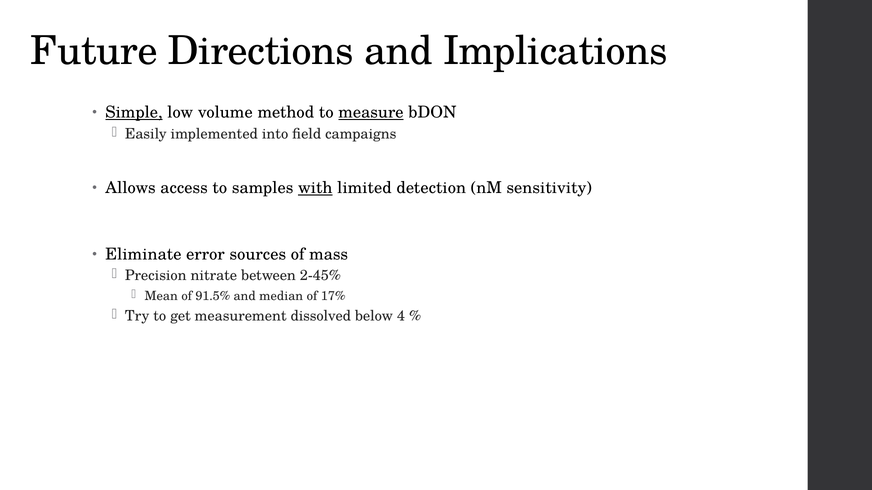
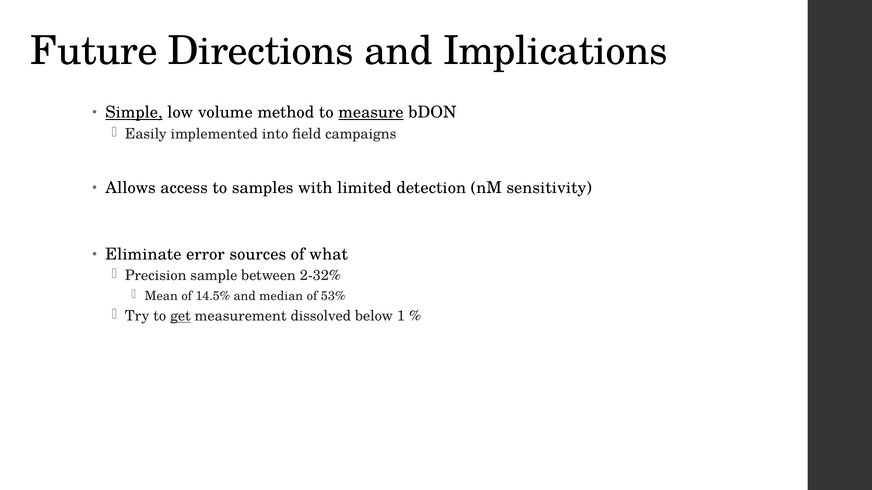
with underline: present -> none
mass: mass -> what
nitrate: nitrate -> sample
2-45%: 2-45% -> 2-32%
91.5%: 91.5% -> 14.5%
17%: 17% -> 53%
get underline: none -> present
4: 4 -> 1
